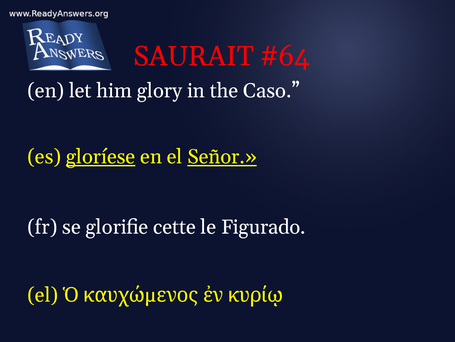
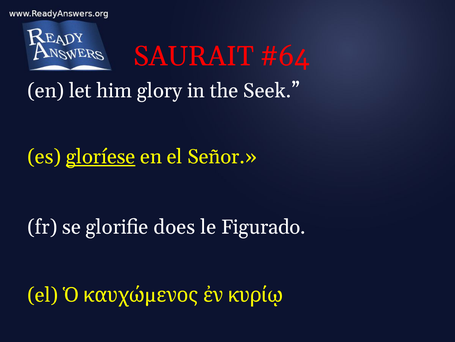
Caso: Caso -> Seek
Señor underline: present -> none
cette: cette -> does
